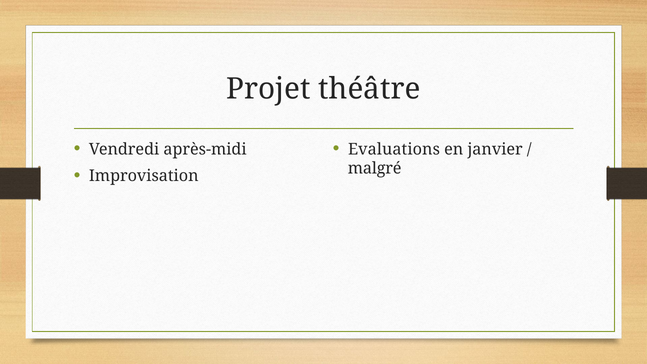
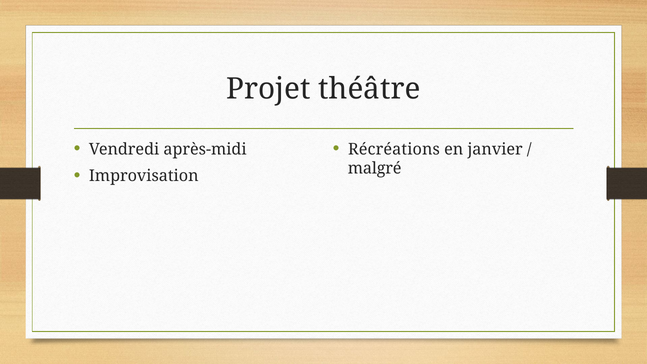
Evaluations: Evaluations -> Récréations
